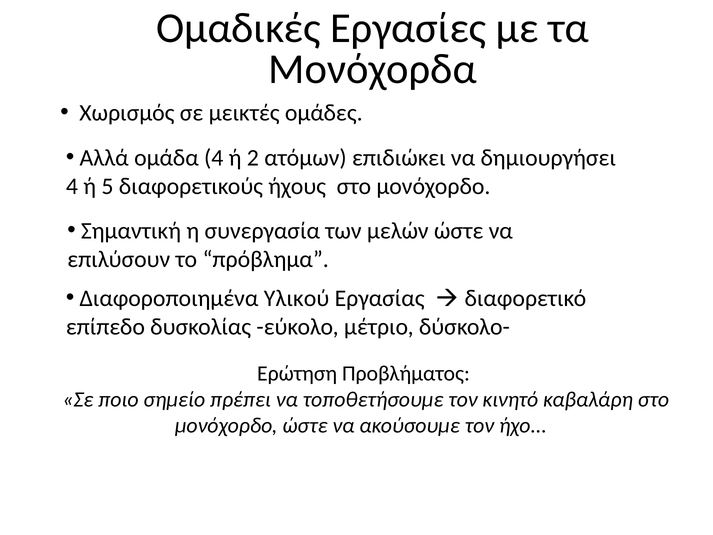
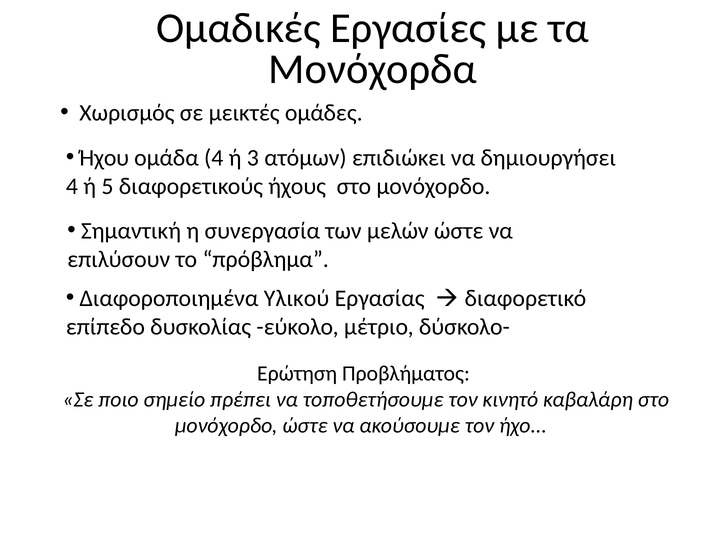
Αλλά: Αλλά -> Ήχου
2: 2 -> 3
